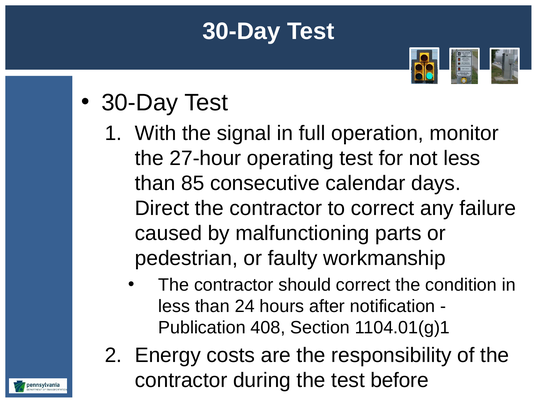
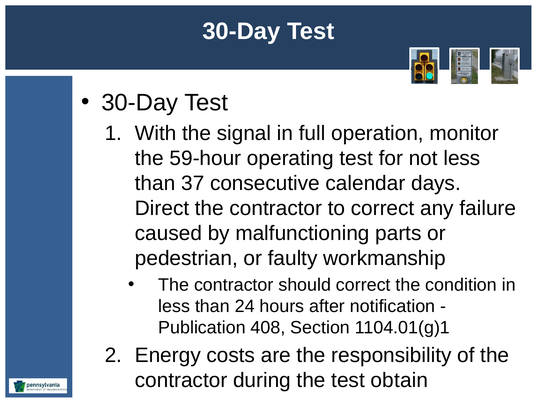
27-hour: 27-hour -> 59-hour
85: 85 -> 37
before: before -> obtain
